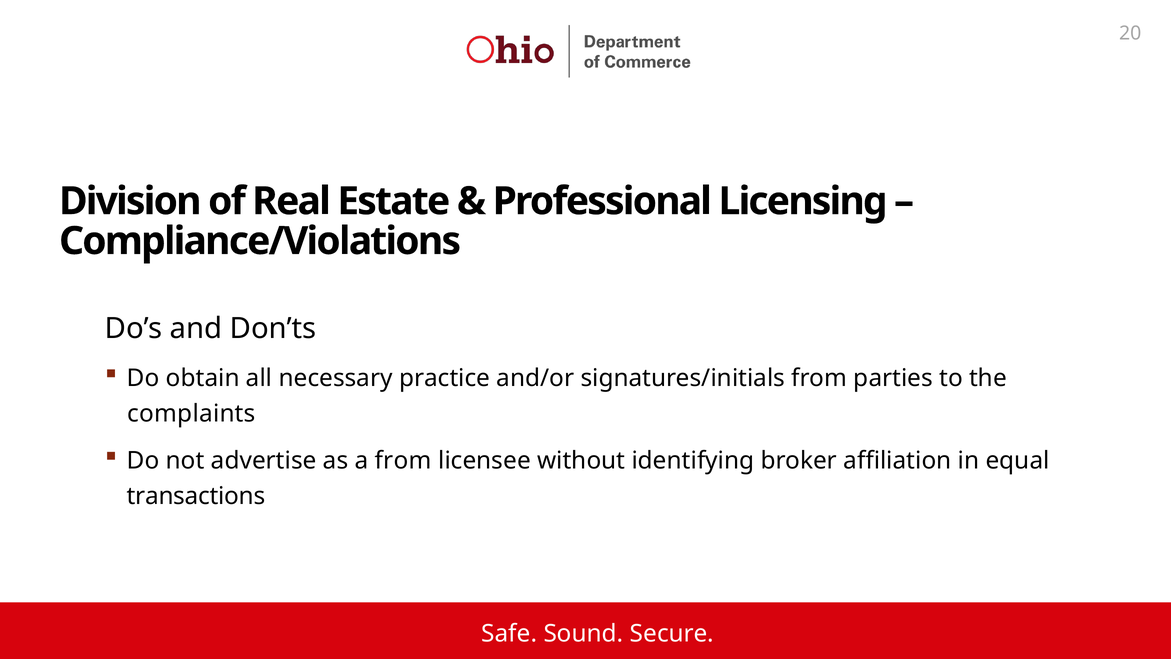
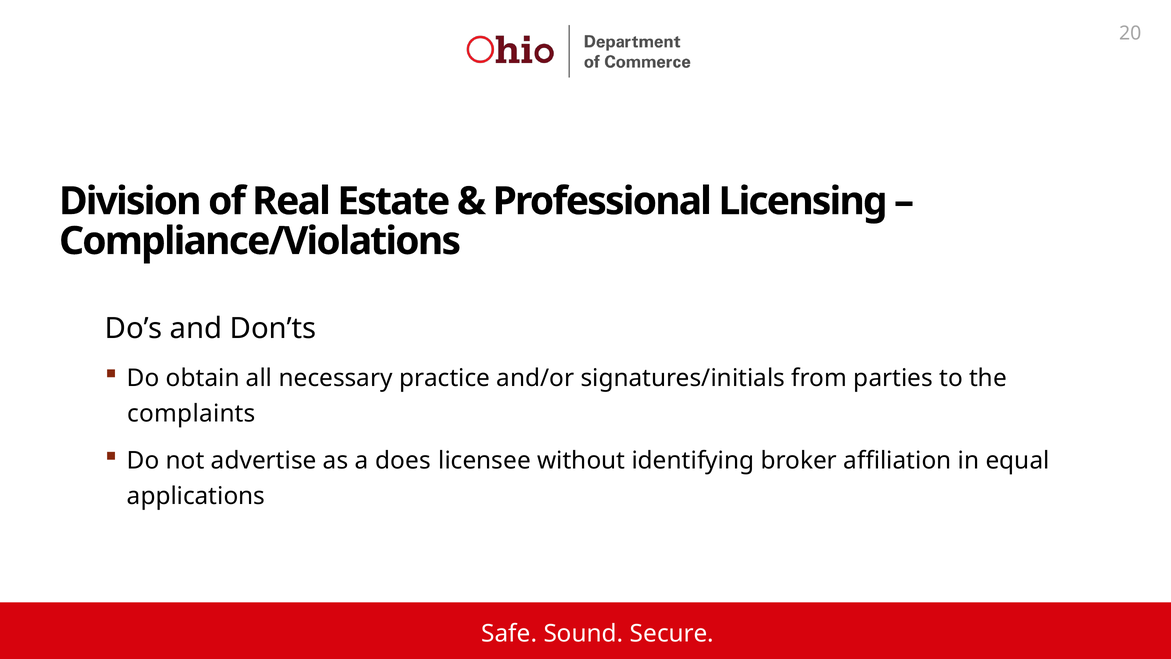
a from: from -> does
transactions: transactions -> applications
